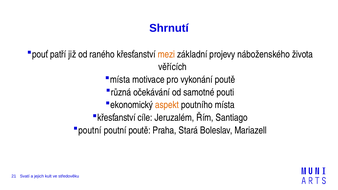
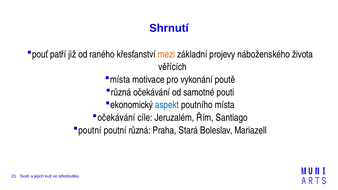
aspekt colour: orange -> blue
křesťanství at (116, 118): křesťanství -> očekávání
poutní poutě: poutě -> různá
